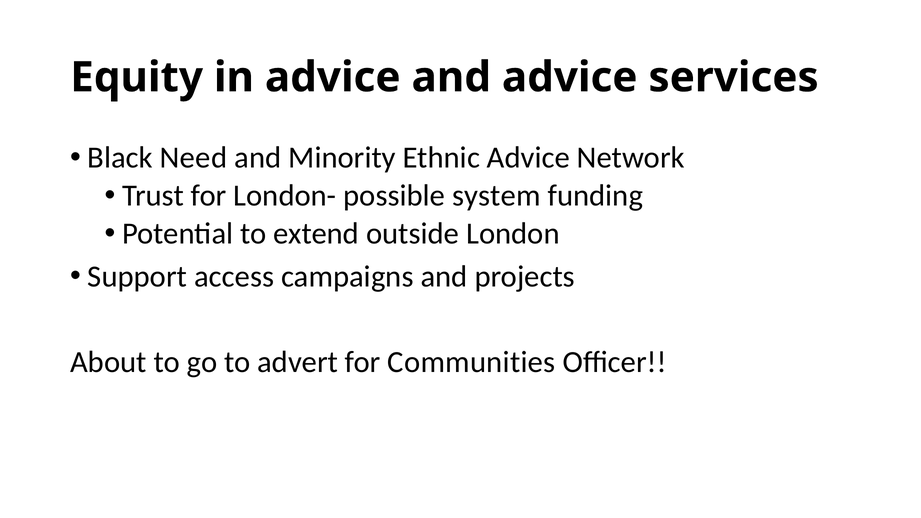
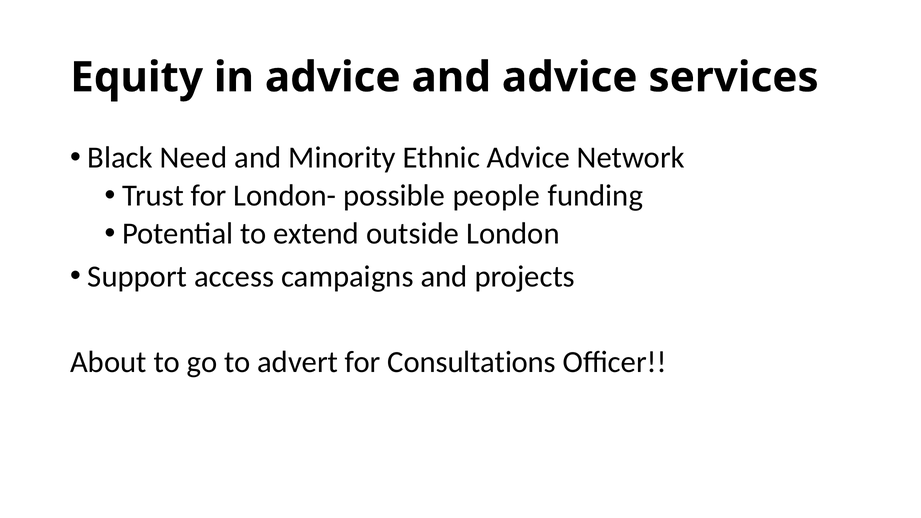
system: system -> people
Communities: Communities -> Consultations
